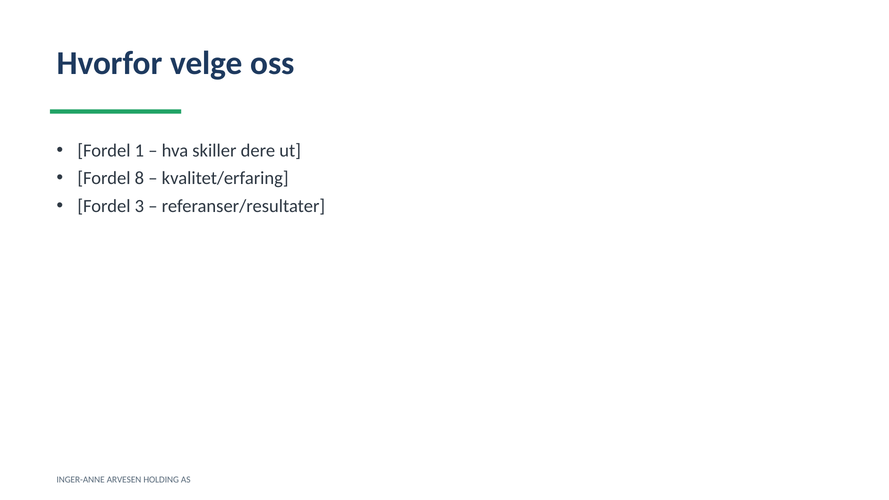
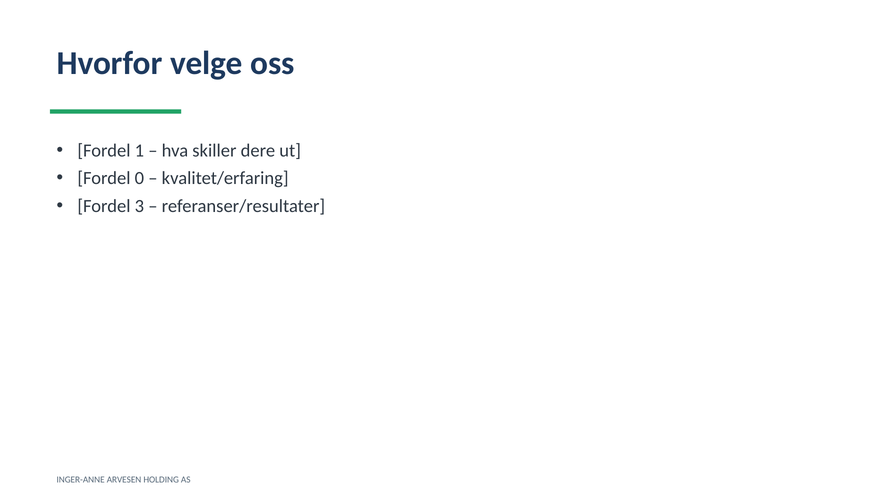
8: 8 -> 0
